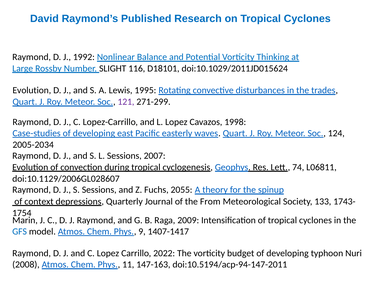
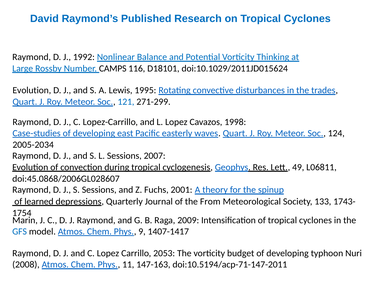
SLIGHT: SLIGHT -> CAMPS
121 colour: purple -> blue
74: 74 -> 49
doi:10.1129/2006GL028607: doi:10.1129/2006GL028607 -> doi:45.0868/2006GL028607
2055: 2055 -> 2001
context: context -> learned
2022: 2022 -> 2053
doi:10.5194/acp-94-147-2011: doi:10.5194/acp-94-147-2011 -> doi:10.5194/acp-71-147-2011
